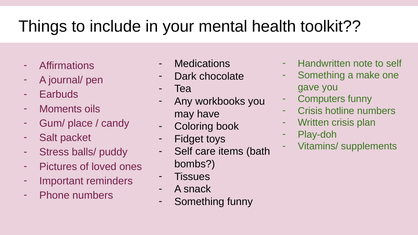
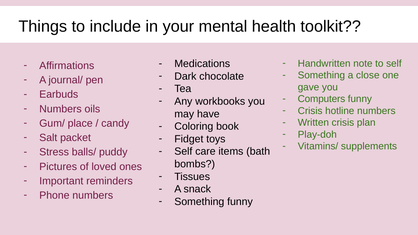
make: make -> close
Moments at (61, 109): Moments -> Numbers
